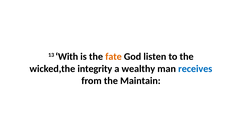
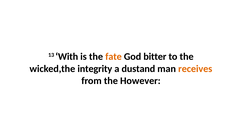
listen: listen -> bitter
wealthy: wealthy -> dustand
receives colour: blue -> orange
Maintain: Maintain -> However
